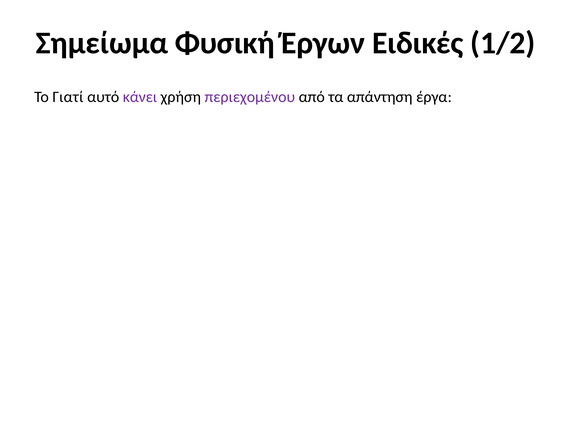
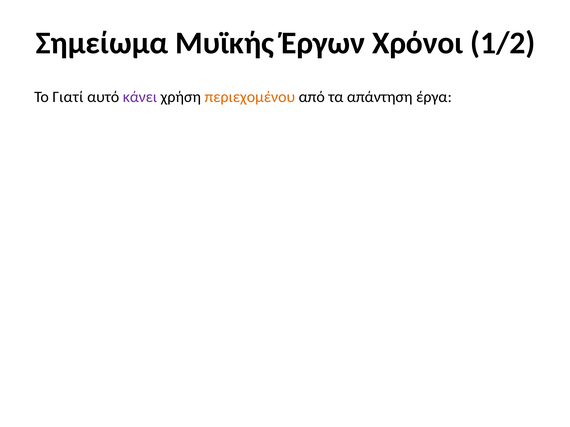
Φυσική: Φυσική -> Μυϊκής
Ειδικές: Ειδικές -> Χρόνοι
περιεχομένου colour: purple -> orange
